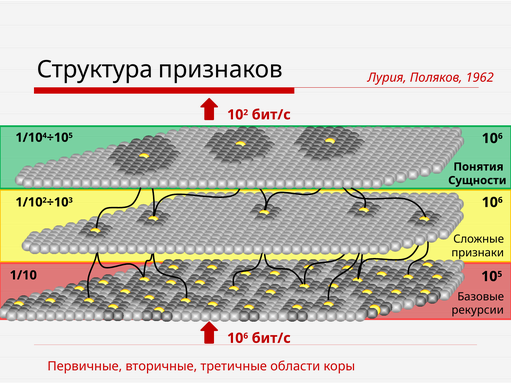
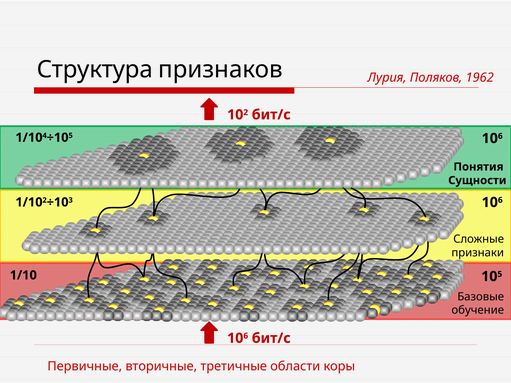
рекурсии: рекурсии -> обучение
